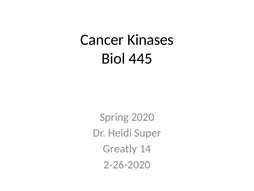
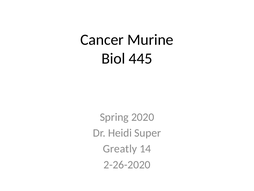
Kinases: Kinases -> Murine
